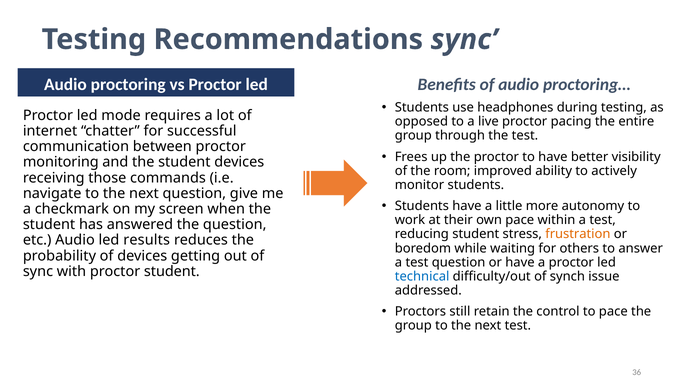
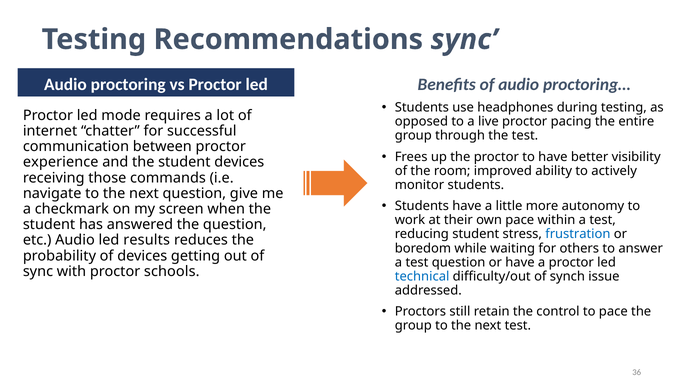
monitoring: monitoring -> experience
frustration colour: orange -> blue
proctor student: student -> schools
